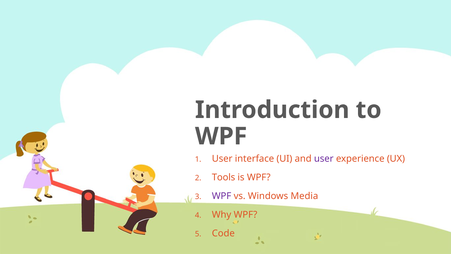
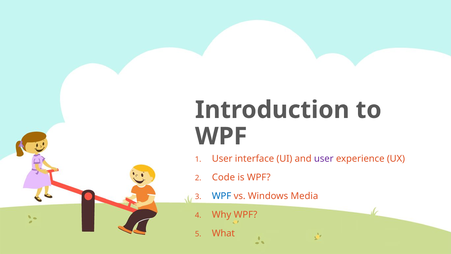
Tools: Tools -> Code
WPF at (222, 196) colour: purple -> blue
Code: Code -> What
